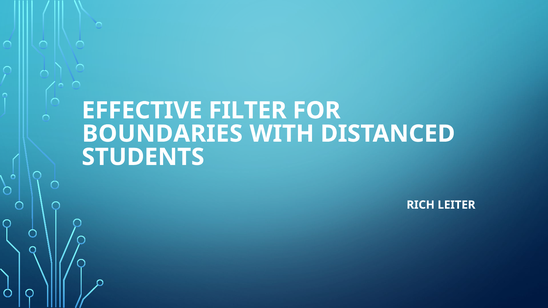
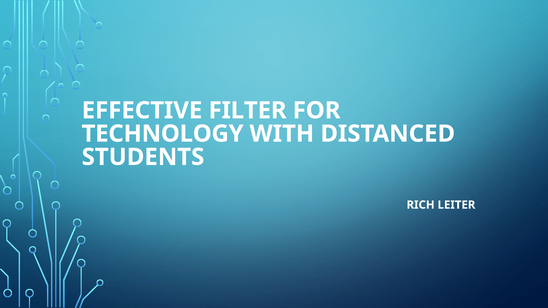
BOUNDARIES: BOUNDARIES -> TECHNOLOGY
